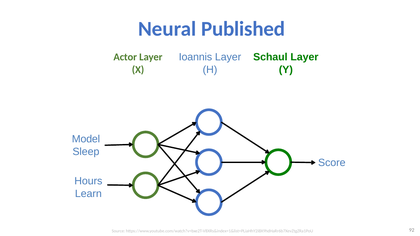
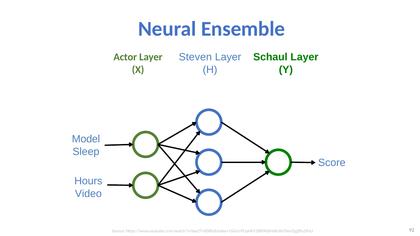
Published: Published -> Ensemble
Ioannis: Ioannis -> Steven
Learn: Learn -> Video
